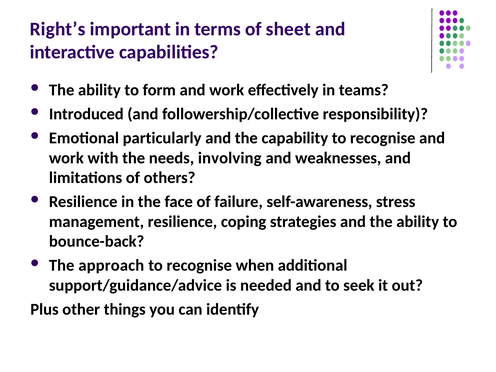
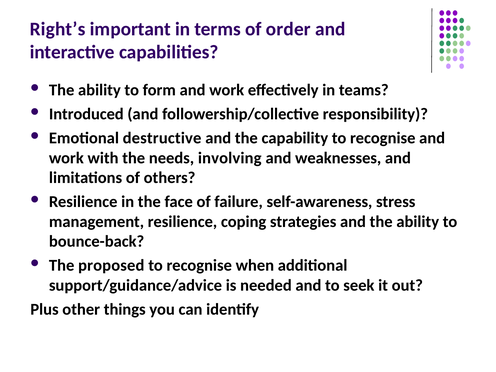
sheet: sheet -> order
particularly: particularly -> destructive
approach: approach -> proposed
